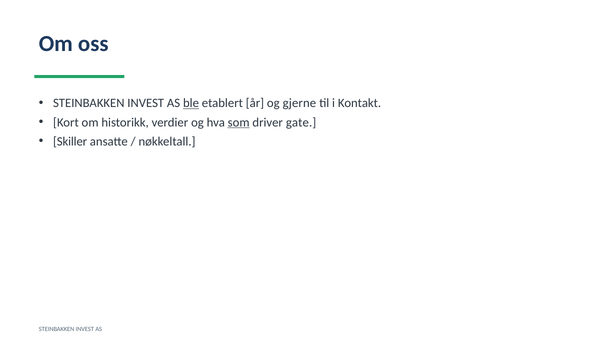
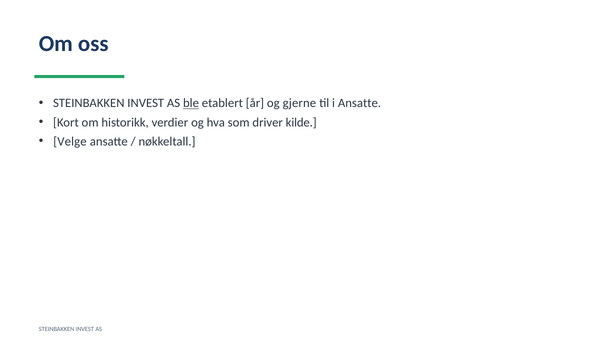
i Kontakt: Kontakt -> Ansatte
som underline: present -> none
gate: gate -> kilde
Skiller: Skiller -> Velge
